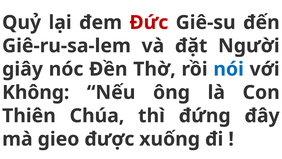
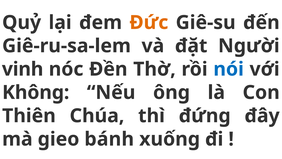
Đức colour: red -> orange
giây: giây -> vinh
được: được -> bánh
